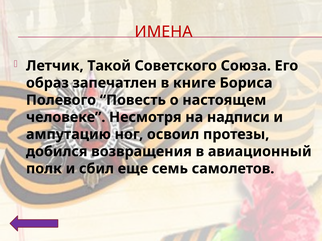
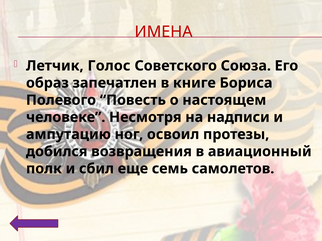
Такой: Такой -> Голос
